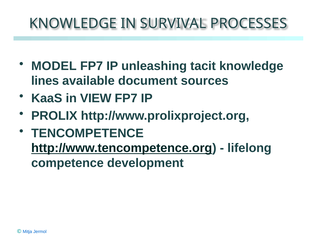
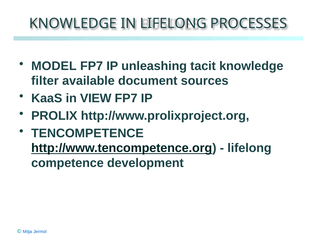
IN SURVIVAL: SURVIVAL -> LIFELONG
lines: lines -> filter
